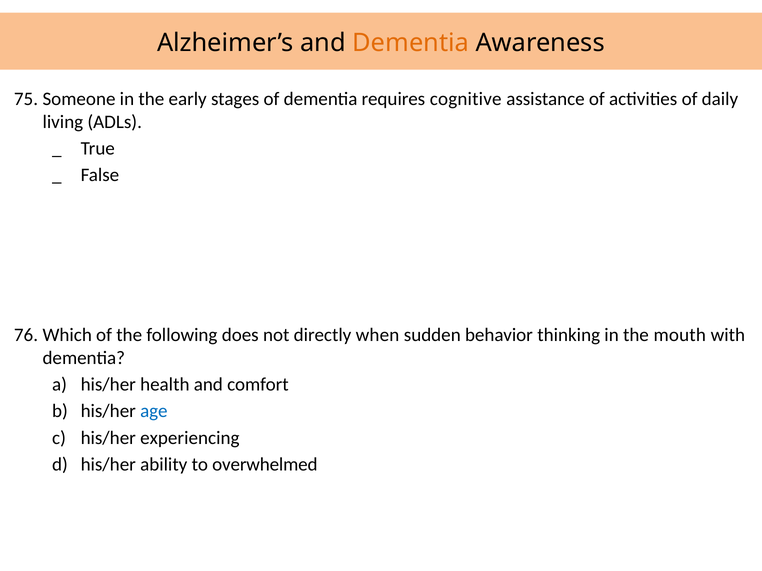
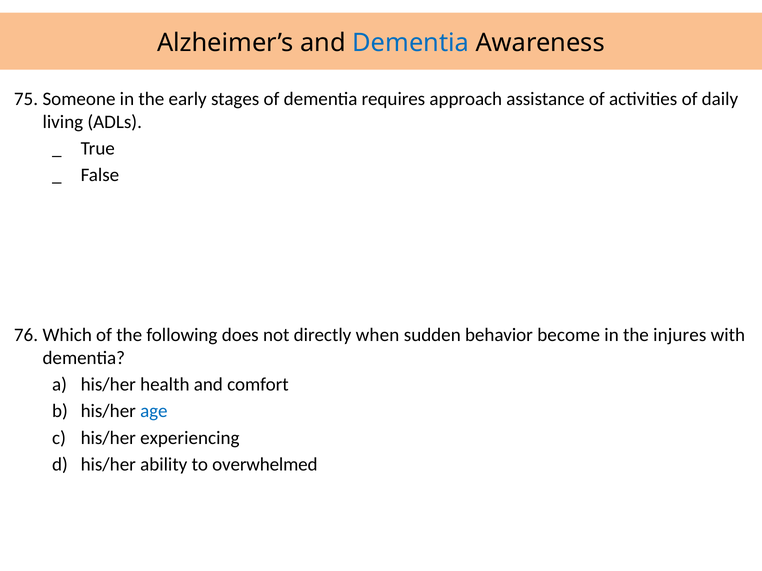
Dementia at (411, 43) colour: orange -> blue
cognitive: cognitive -> approach
thinking: thinking -> become
mouth: mouth -> injures
